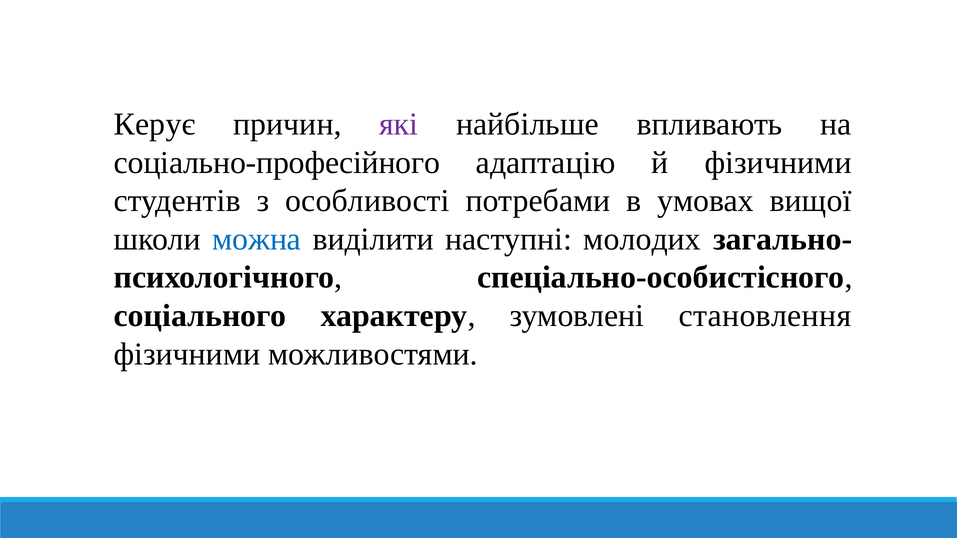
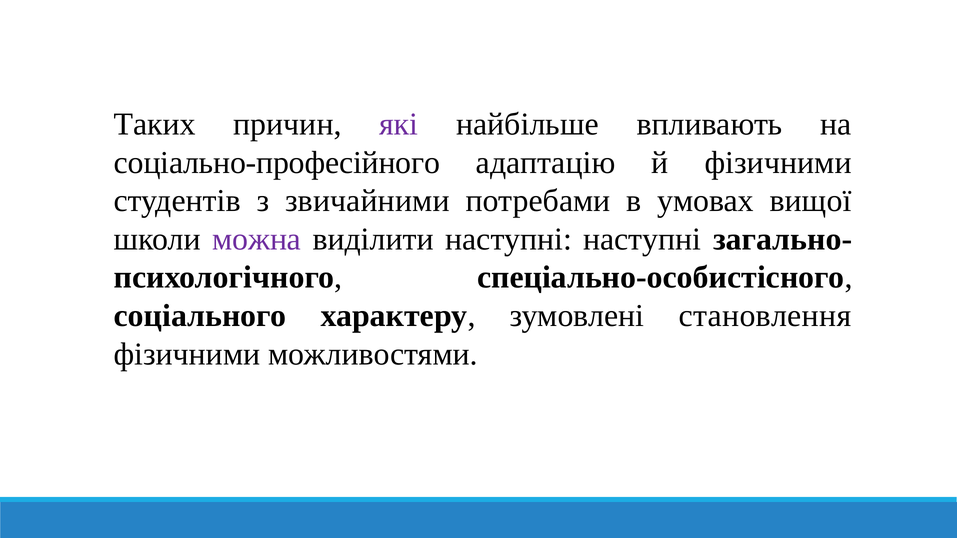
Керує: Керує -> Таких
особливості: особливості -> звичайними
можна colour: blue -> purple
наступні молодих: молодих -> наступні
